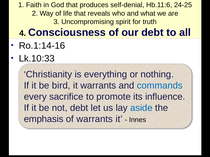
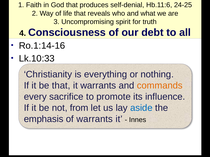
be bird: bird -> that
commands colour: blue -> orange
not debt: debt -> from
